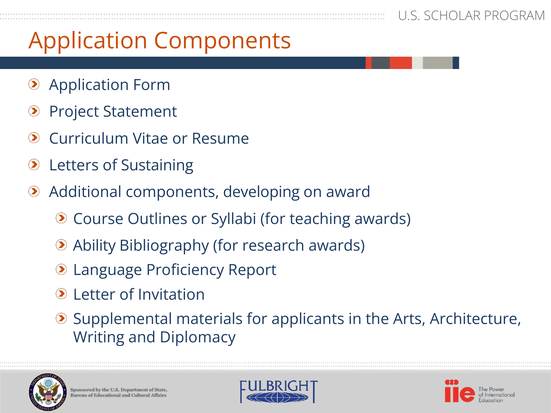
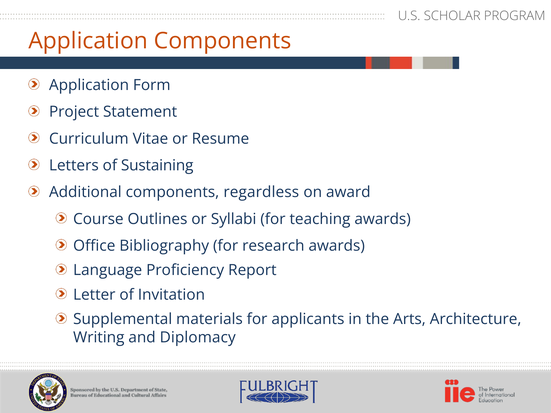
developing: developing -> regardless
Ability: Ability -> Office
